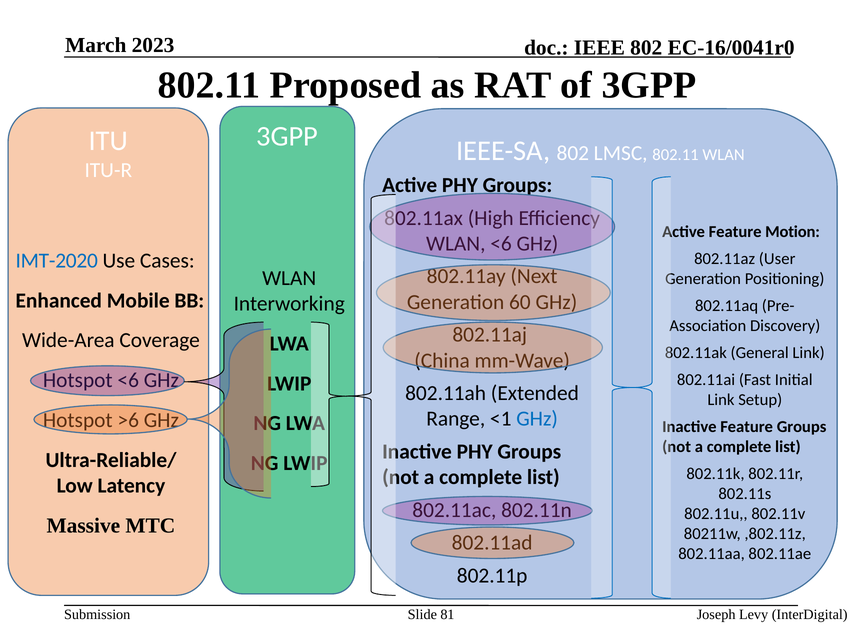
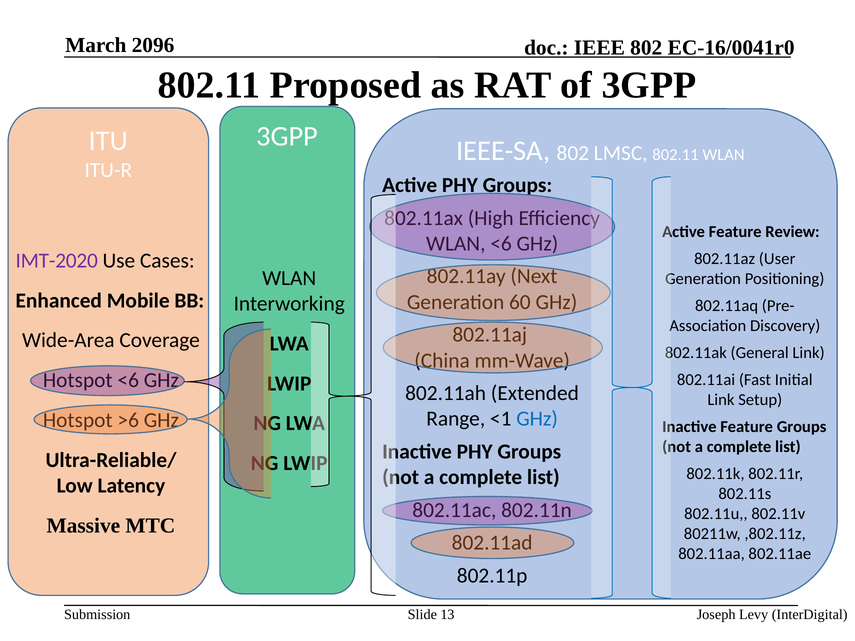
2023: 2023 -> 2096
Motion: Motion -> Review
IMT-2020 colour: blue -> purple
81: 81 -> 13
